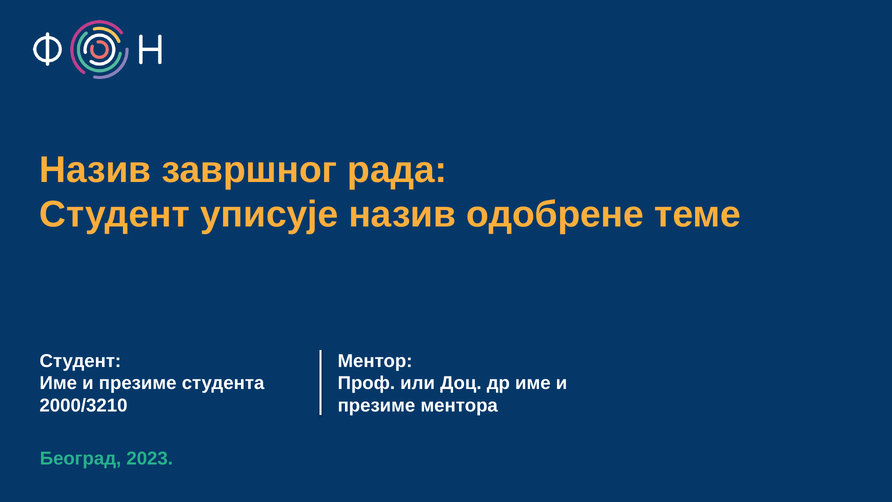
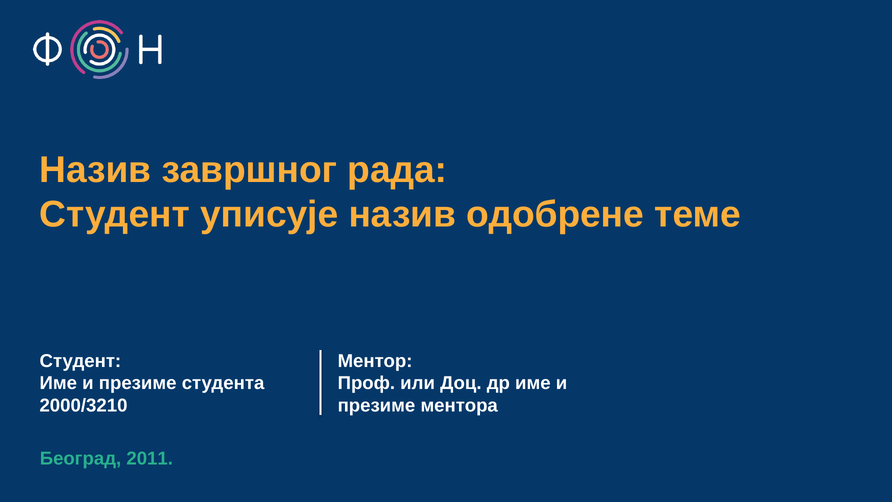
2023: 2023 -> 2011
